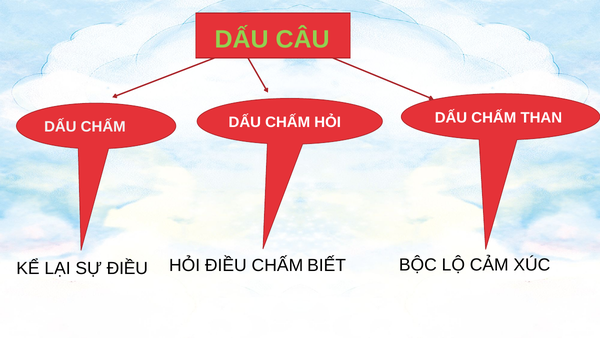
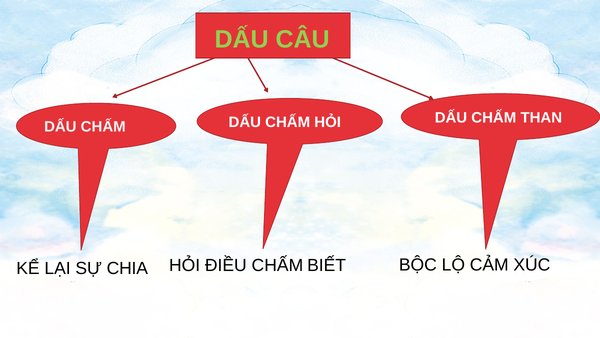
SỰ ĐIỀU: ĐIỀU -> CHIA
